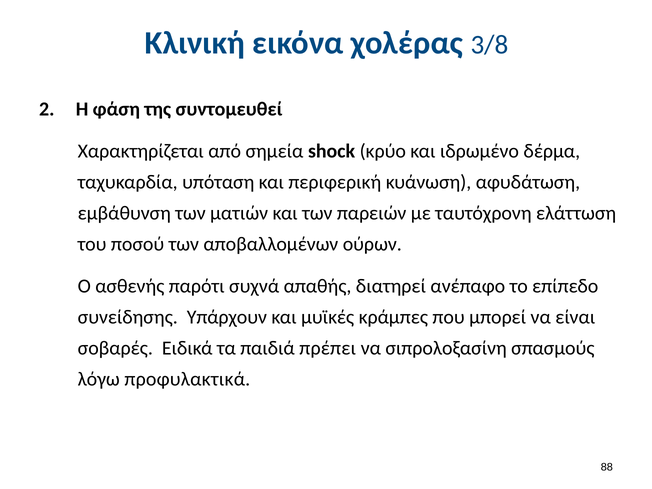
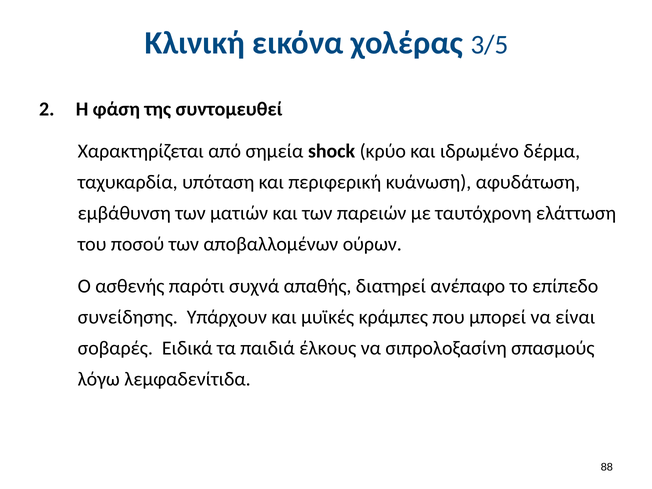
3/8: 3/8 -> 3/5
πρέπει: πρέπει -> έλκους
προφυλακτικά: προφυλακτικά -> λεμφαδενίτιδα
